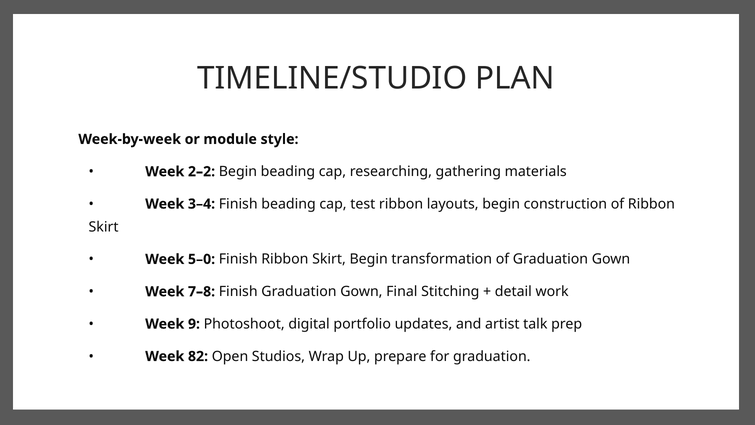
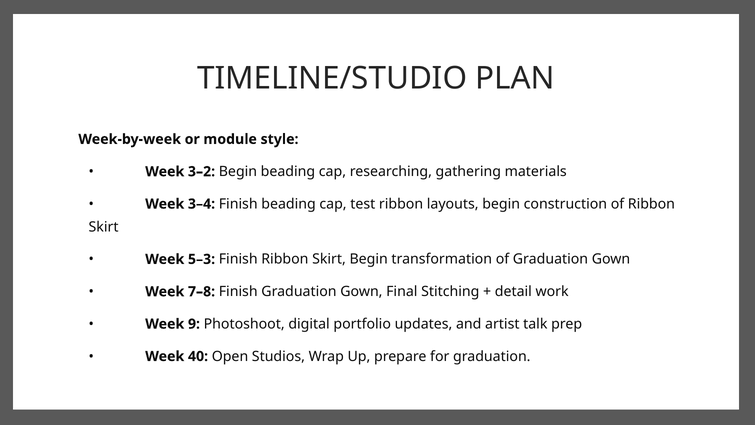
2–2: 2–2 -> 3–2
5–0: 5–0 -> 5–3
82: 82 -> 40
